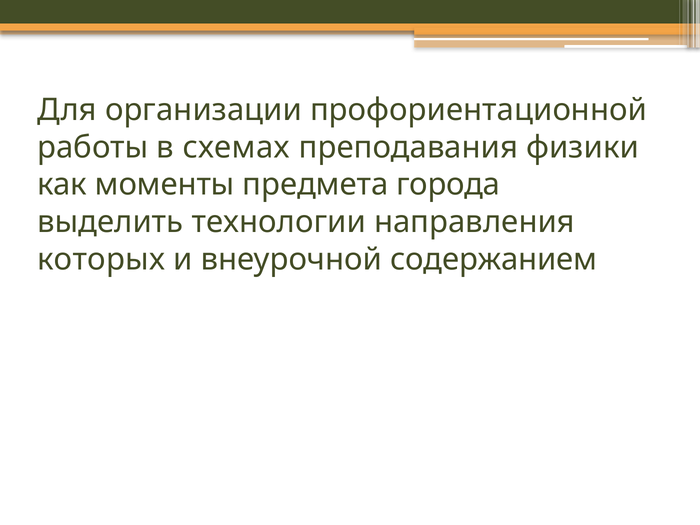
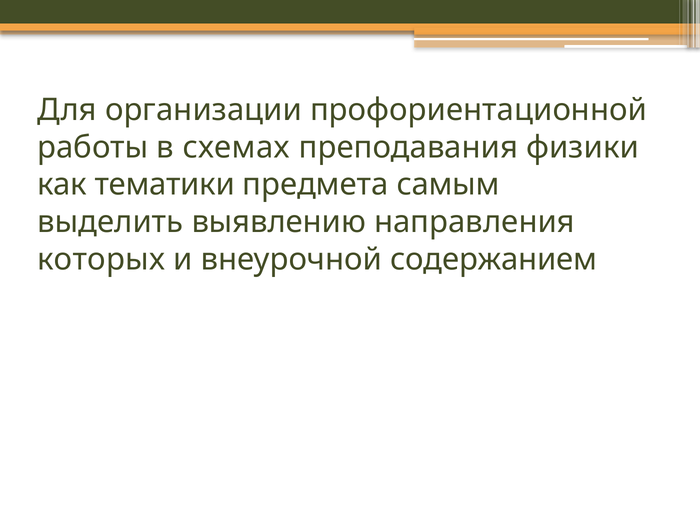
моменты: моменты -> тематики
города: города -> самым
технологии: технологии -> выявлению
